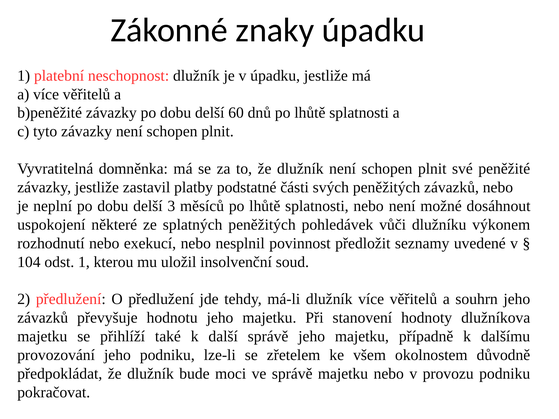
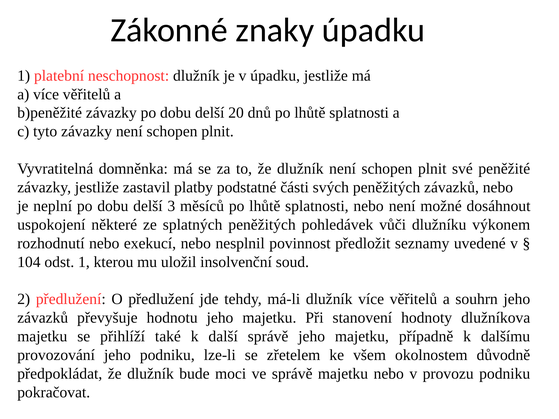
60: 60 -> 20
